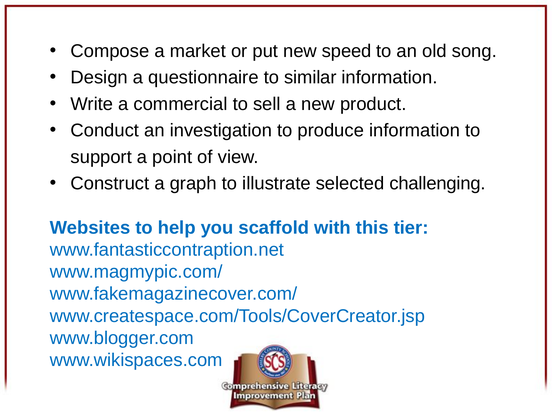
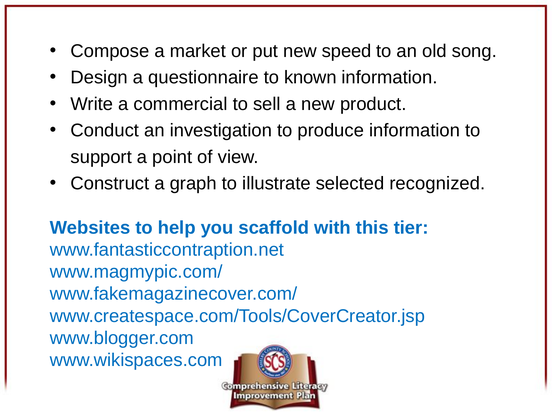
similar: similar -> known
challenging: challenging -> recognized
